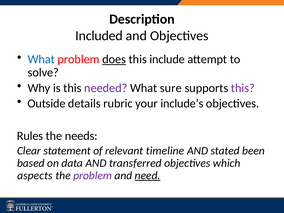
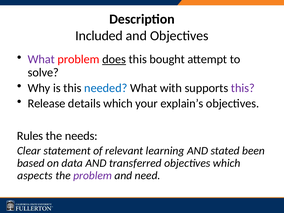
What at (41, 59) colour: blue -> purple
include: include -> bought
needed colour: purple -> blue
sure: sure -> with
Outside: Outside -> Release
details rubric: rubric -> which
include’s: include’s -> explain’s
timeline: timeline -> learning
need underline: present -> none
